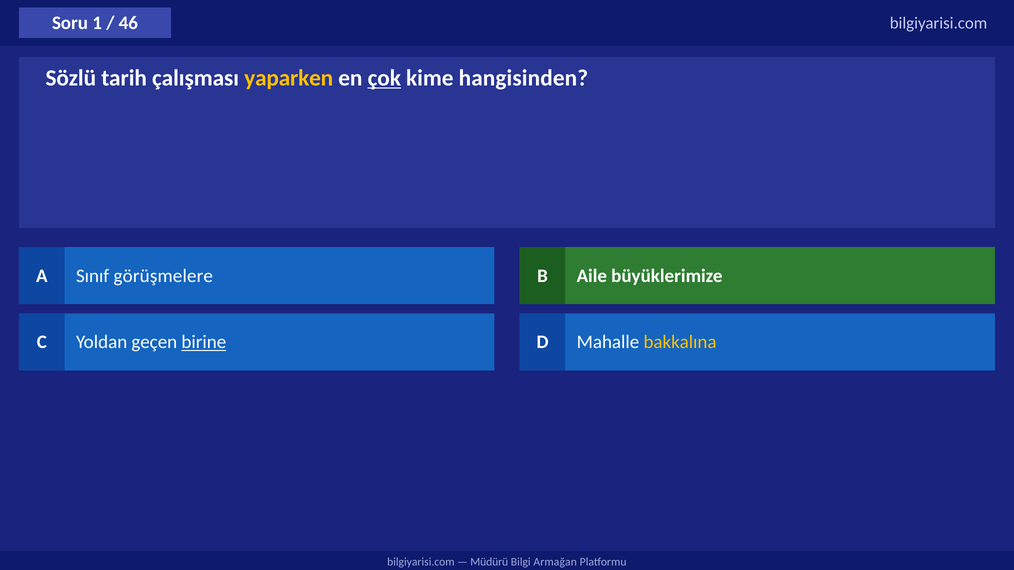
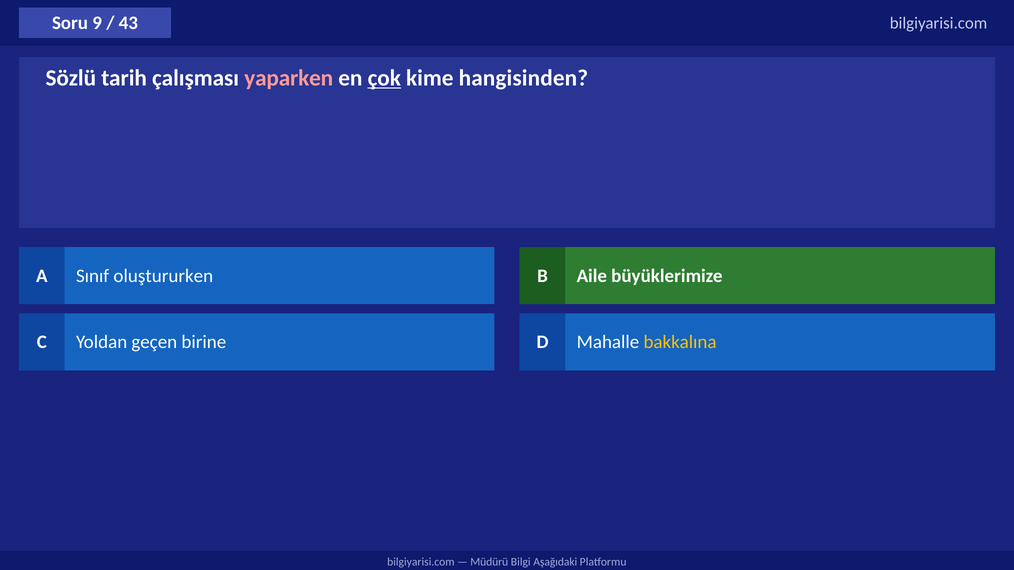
1: 1 -> 9
46: 46 -> 43
yaparken colour: yellow -> pink
görüşmelere: görüşmelere -> oluştururken
birine underline: present -> none
Armağan: Armağan -> Aşağıdaki
